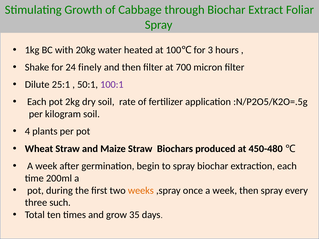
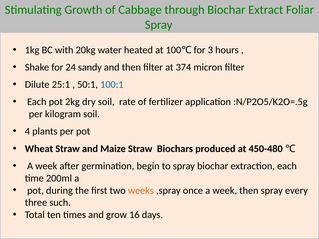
finely: finely -> sandy
700: 700 -> 374
100:1 colour: purple -> blue
35: 35 -> 16
